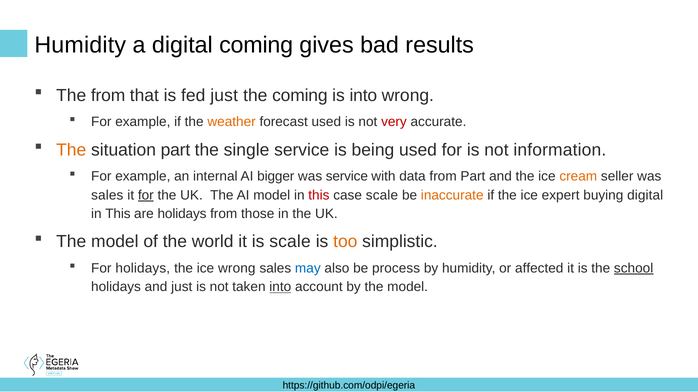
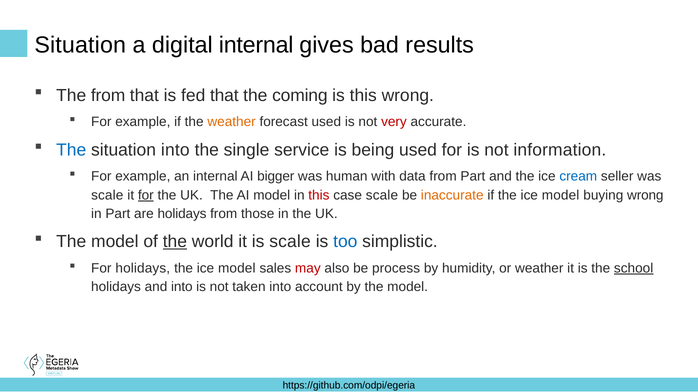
Humidity at (80, 45): Humidity -> Situation
digital coming: coming -> internal
fed just: just -> that
is into: into -> this
The at (71, 150) colour: orange -> blue
situation part: part -> into
was service: service -> human
cream colour: orange -> blue
sales at (107, 195): sales -> scale
if the ice expert: expert -> model
buying digital: digital -> wrong
This at (118, 214): This -> Part
the at (175, 242) underline: none -> present
too colour: orange -> blue
wrong at (237, 269): wrong -> model
may colour: blue -> red
or affected: affected -> weather
and just: just -> into
into at (280, 287) underline: present -> none
